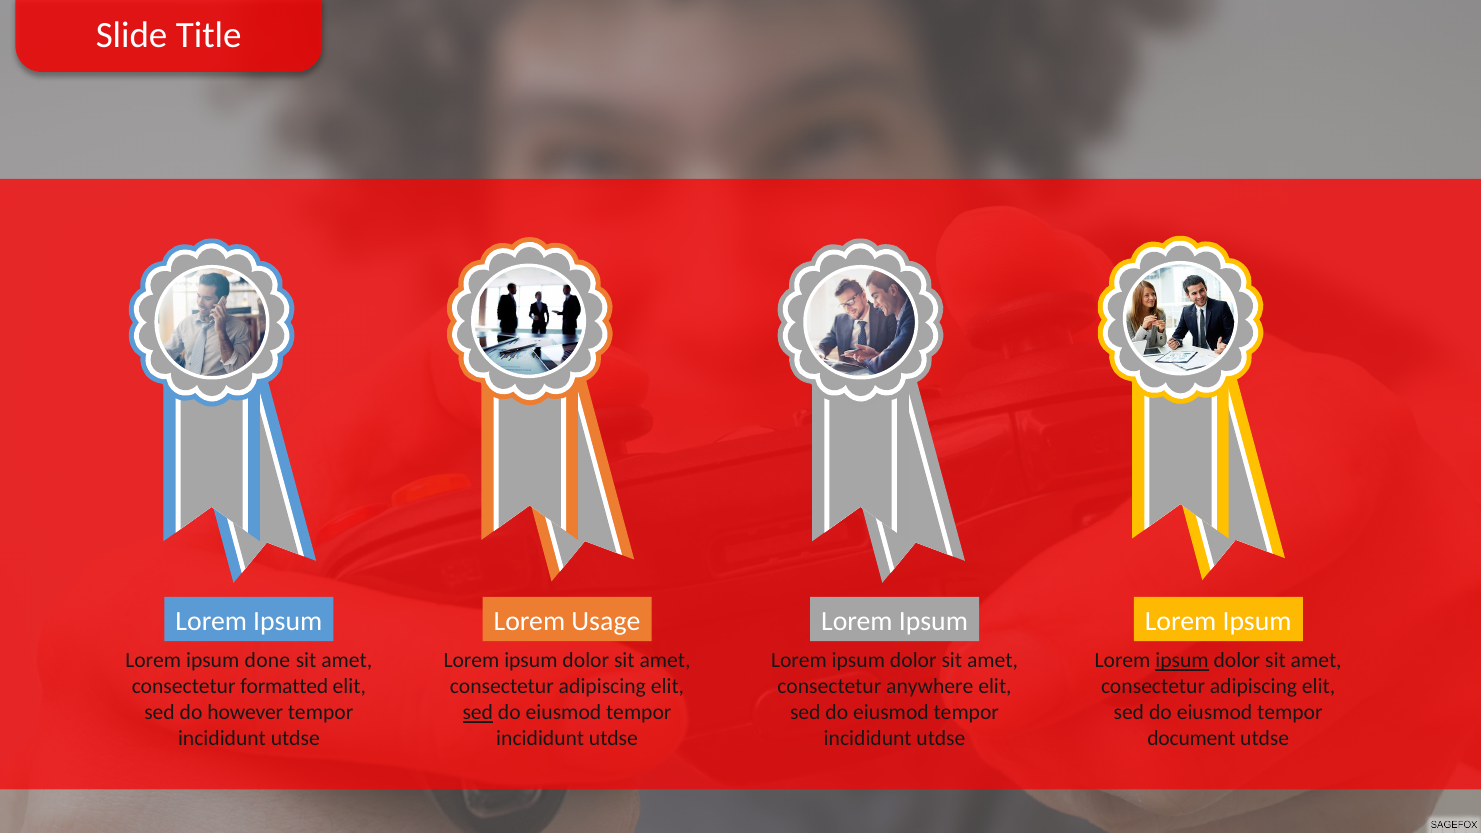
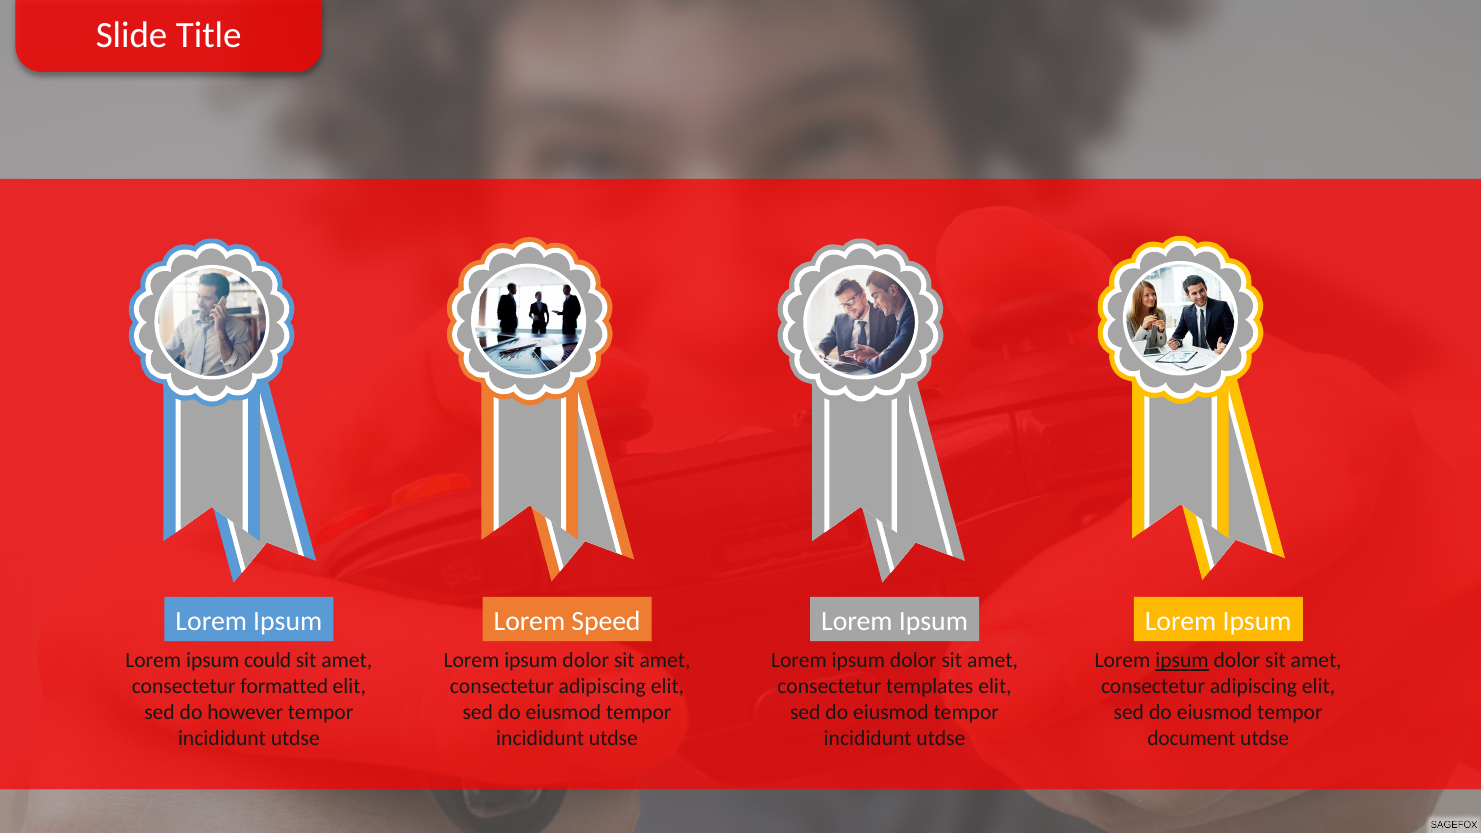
Usage: Usage -> Speed
done: done -> could
anywhere: anywhere -> templates
sed at (478, 713) underline: present -> none
